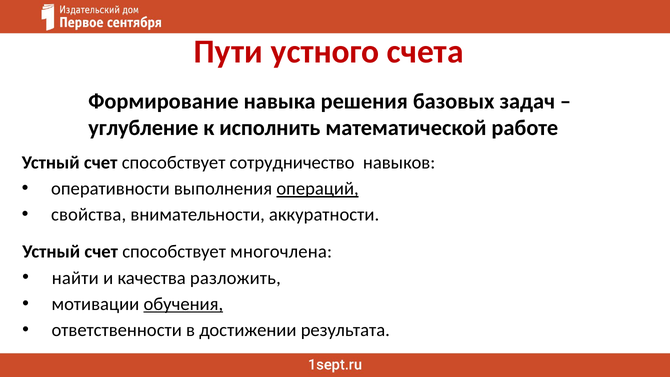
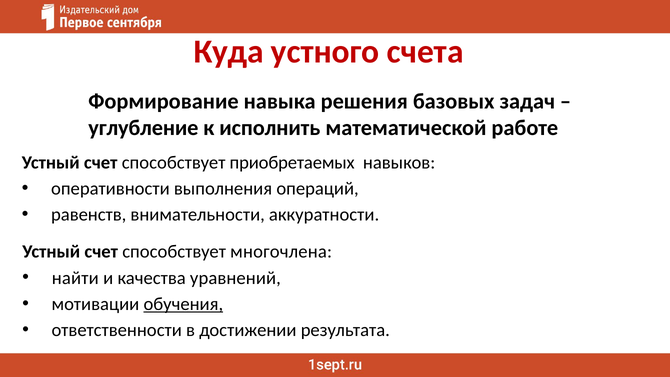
Пути: Пути -> Куда
сотрудничество: сотрудничество -> приобретаемых
операций underline: present -> none
свойства: свойства -> равенств
разложить: разложить -> уравнений
